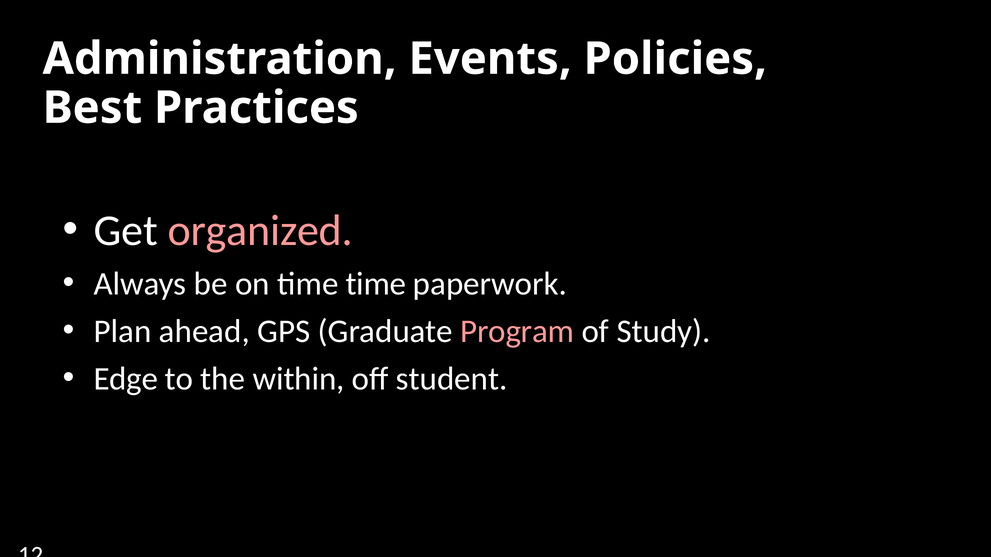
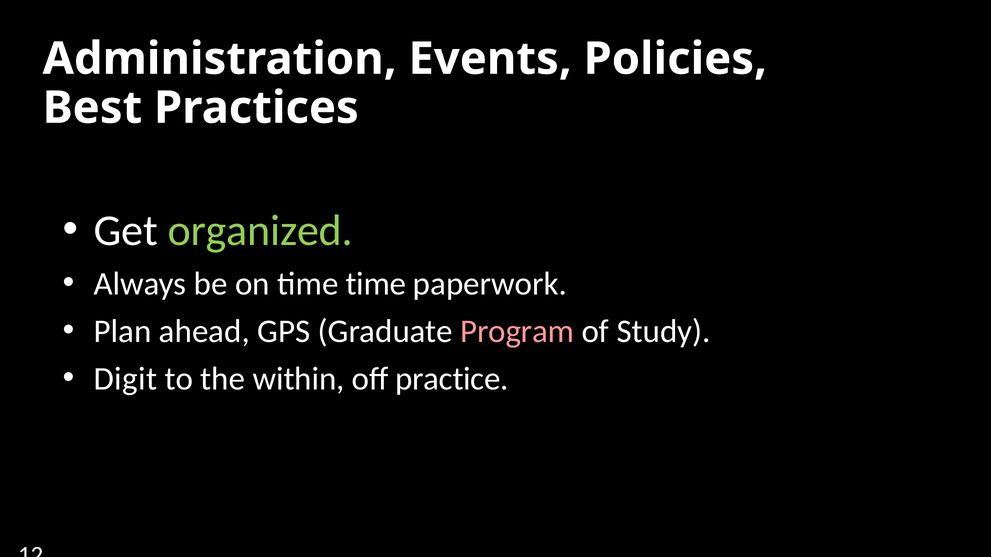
organized colour: pink -> light green
Edge: Edge -> Digit
student: student -> practice
